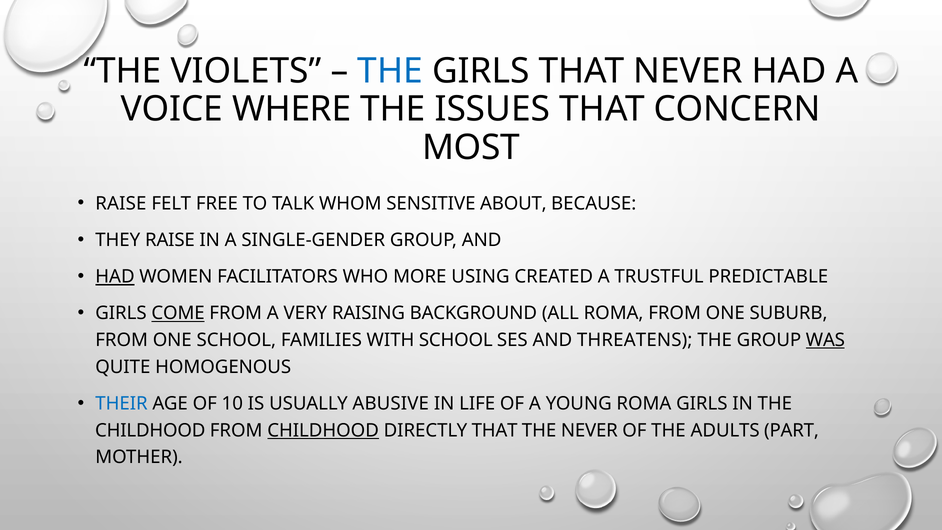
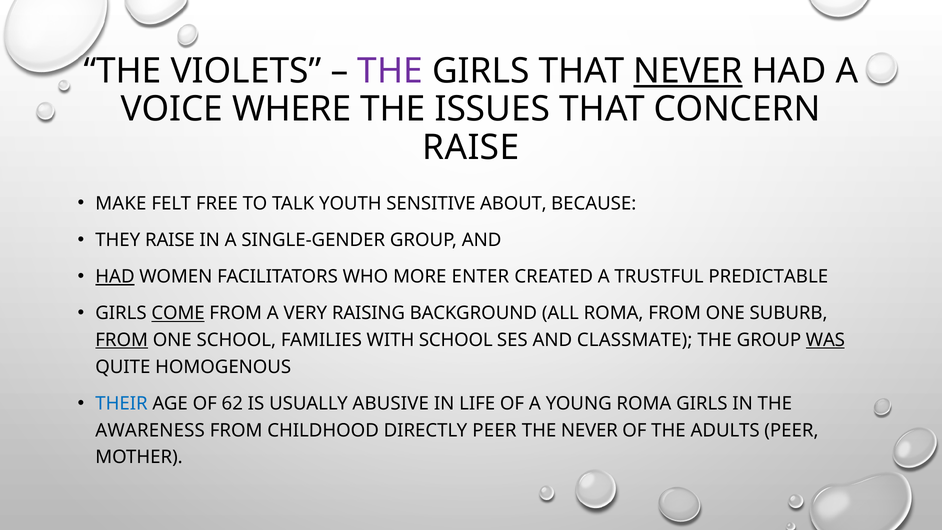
THE at (390, 71) colour: blue -> purple
NEVER at (688, 71) underline: none -> present
MOST at (471, 147): MOST -> RAISE
RAISE at (121, 203): RAISE -> MAKE
WHOM: WHOM -> YOUTH
USING: USING -> ENTER
FROM at (122, 340) underline: none -> present
THREATENS: THREATENS -> CLASSMATE
10: 10 -> 62
CHILDHOOD at (150, 430): CHILDHOOD -> AWARENESS
CHILDHOOD at (323, 430) underline: present -> none
DIRECTLY THAT: THAT -> PEER
ADULTS PART: PART -> PEER
